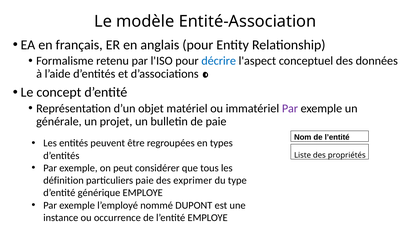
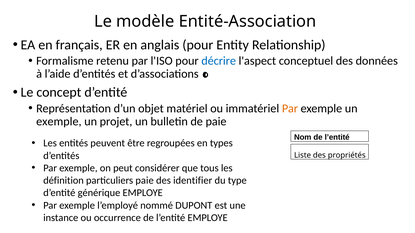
Par at (290, 109) colour: purple -> orange
générale at (59, 122): générale -> exemple
exprimer: exprimer -> identifier
